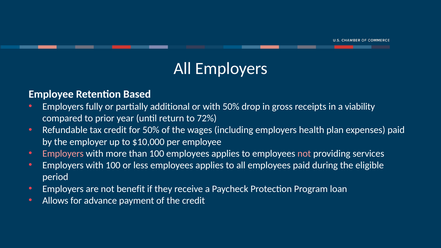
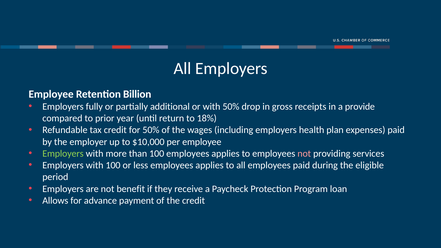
Based: Based -> Billion
viability: viability -> provide
72%: 72% -> 18%
Employers at (63, 154) colour: pink -> light green
